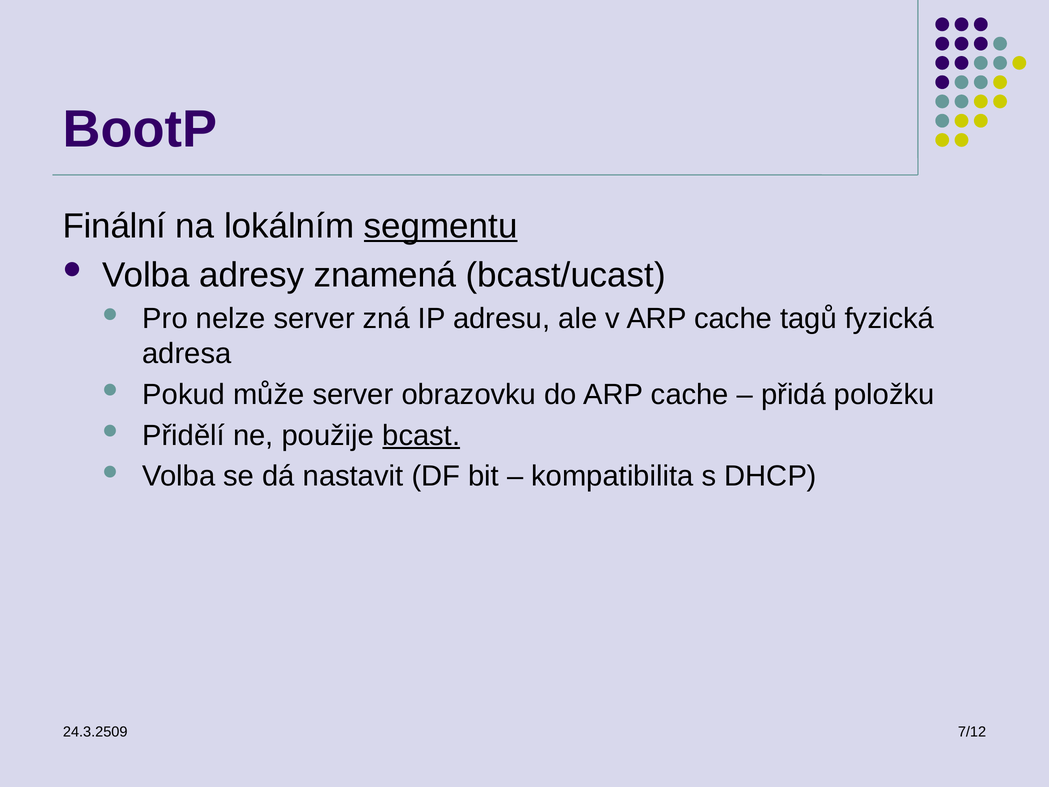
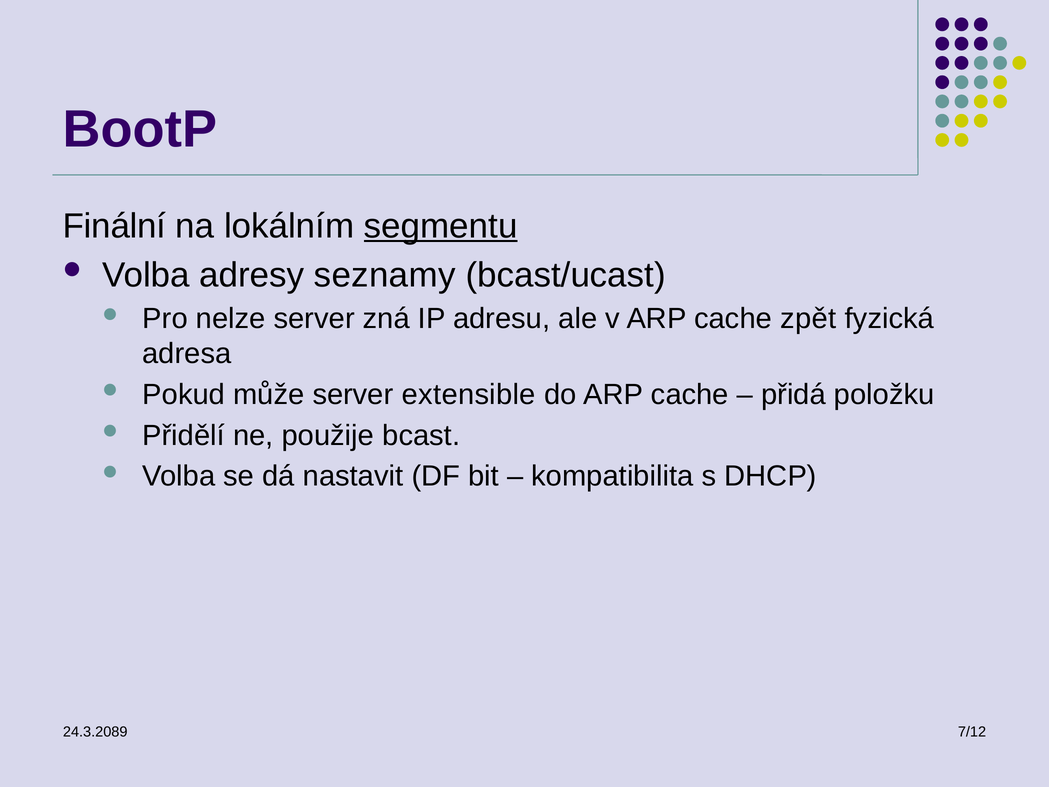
znamená: znamená -> seznamy
tagů: tagů -> zpět
obrazovku: obrazovku -> extensible
bcast underline: present -> none
24.3.2509: 24.3.2509 -> 24.3.2089
